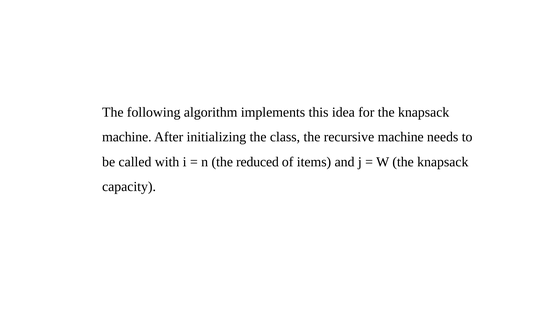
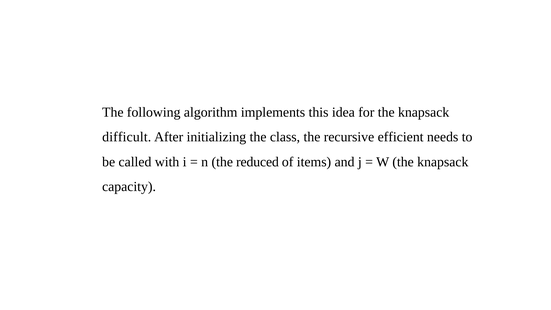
machine at (127, 137): machine -> difficult
recursive machine: machine -> efficient
